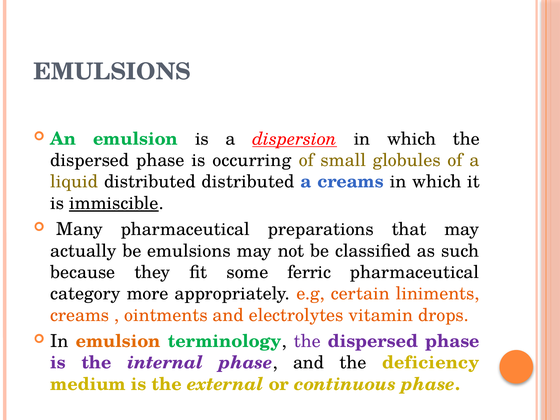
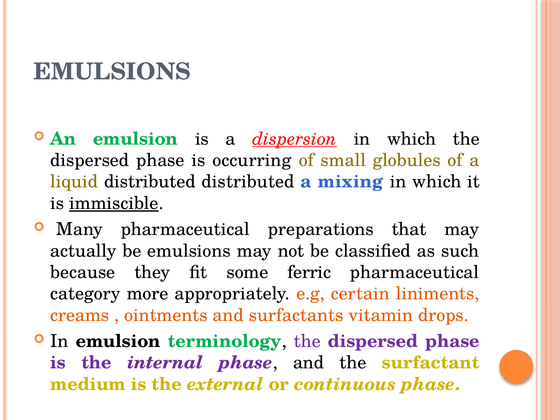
a creams: creams -> mixing
electrolytes: electrolytes -> surfactants
emulsion at (118, 341) colour: orange -> black
deficiency: deficiency -> surfactant
